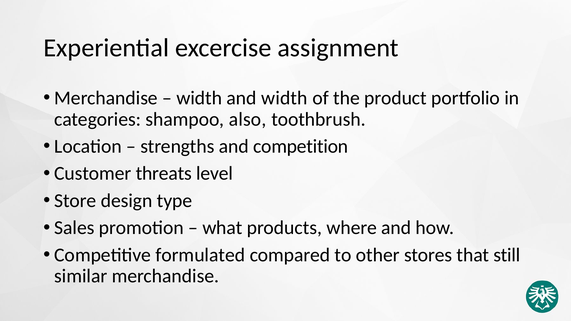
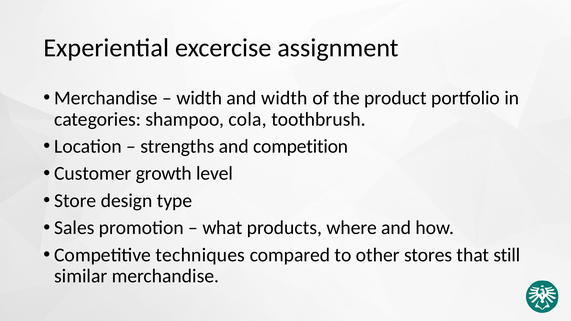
also: also -> cola
threats: threats -> growth
formulated: formulated -> techniques
